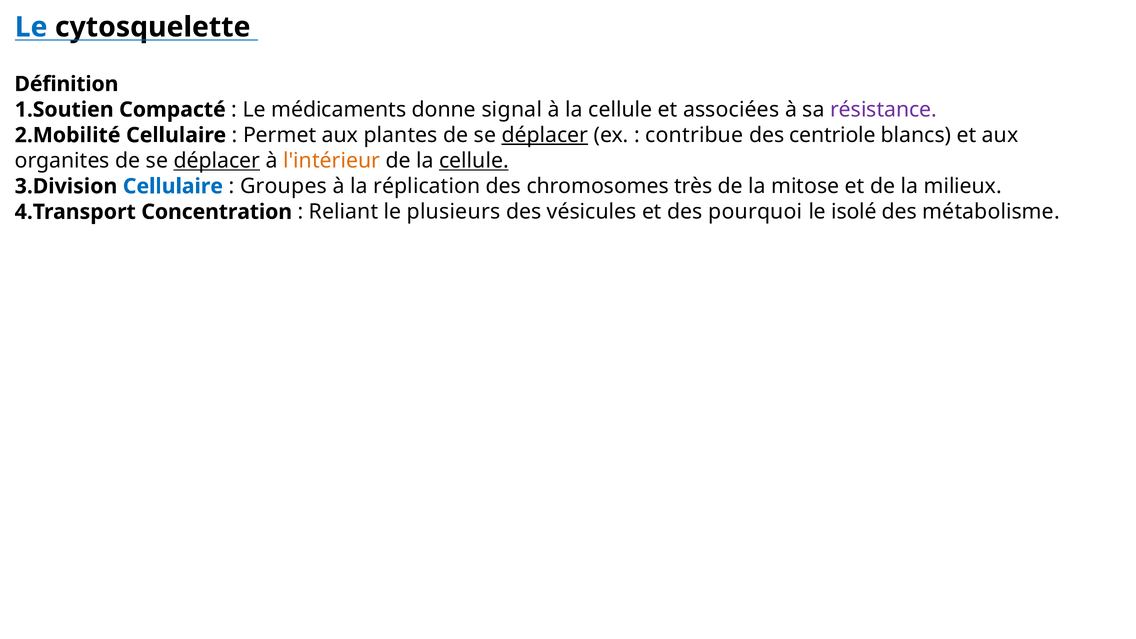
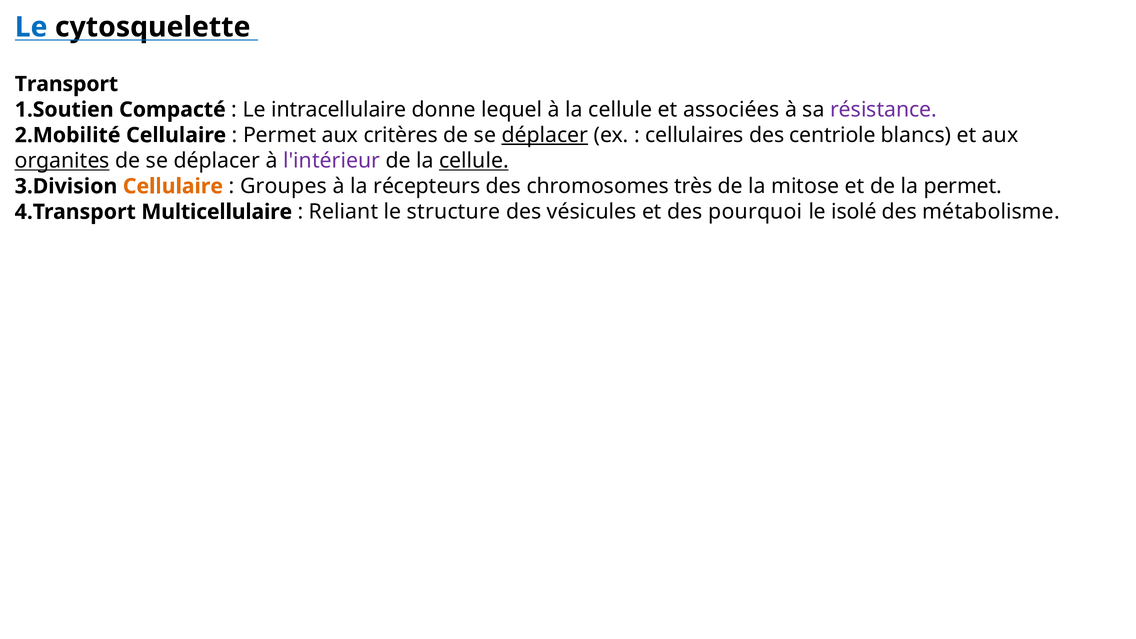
Définition: Définition -> Transport
médicaments: médicaments -> intracellulaire
signal: signal -> lequel
plantes: plantes -> critères
contribue: contribue -> cellulaires
organites underline: none -> present
déplacer at (217, 161) underline: present -> none
l'intérieur colour: orange -> purple
Cellulaire at (173, 186) colour: blue -> orange
réplication: réplication -> récepteurs
la milieux: milieux -> permet
Concentration: Concentration -> Multicellulaire
plusieurs: plusieurs -> structure
